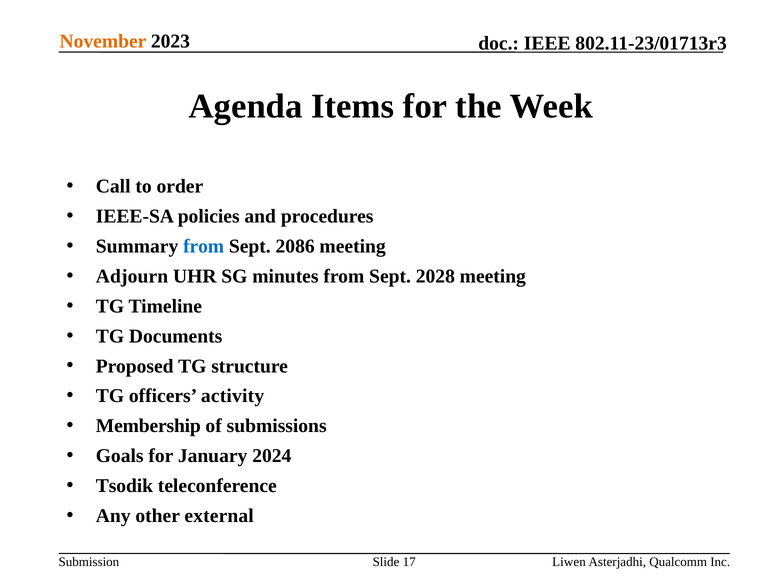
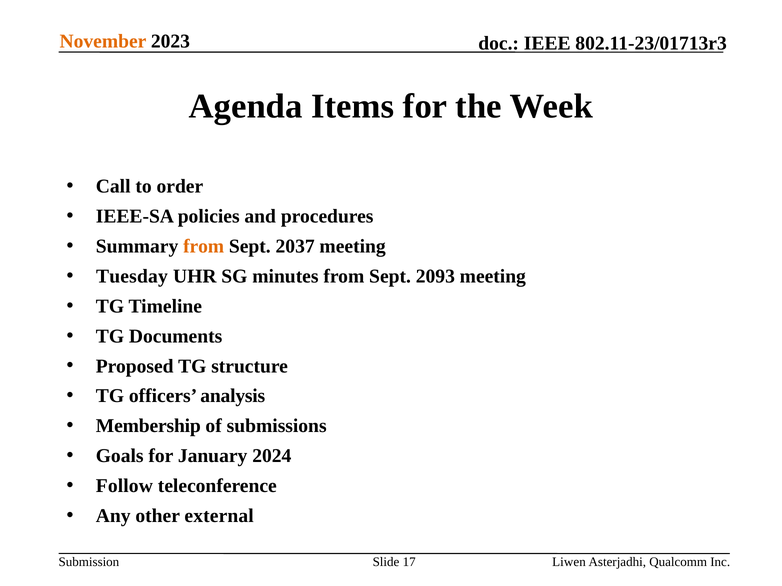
from at (204, 246) colour: blue -> orange
2086: 2086 -> 2037
Adjourn: Adjourn -> Tuesday
2028: 2028 -> 2093
activity: activity -> analysis
Tsodik: Tsodik -> Follow
